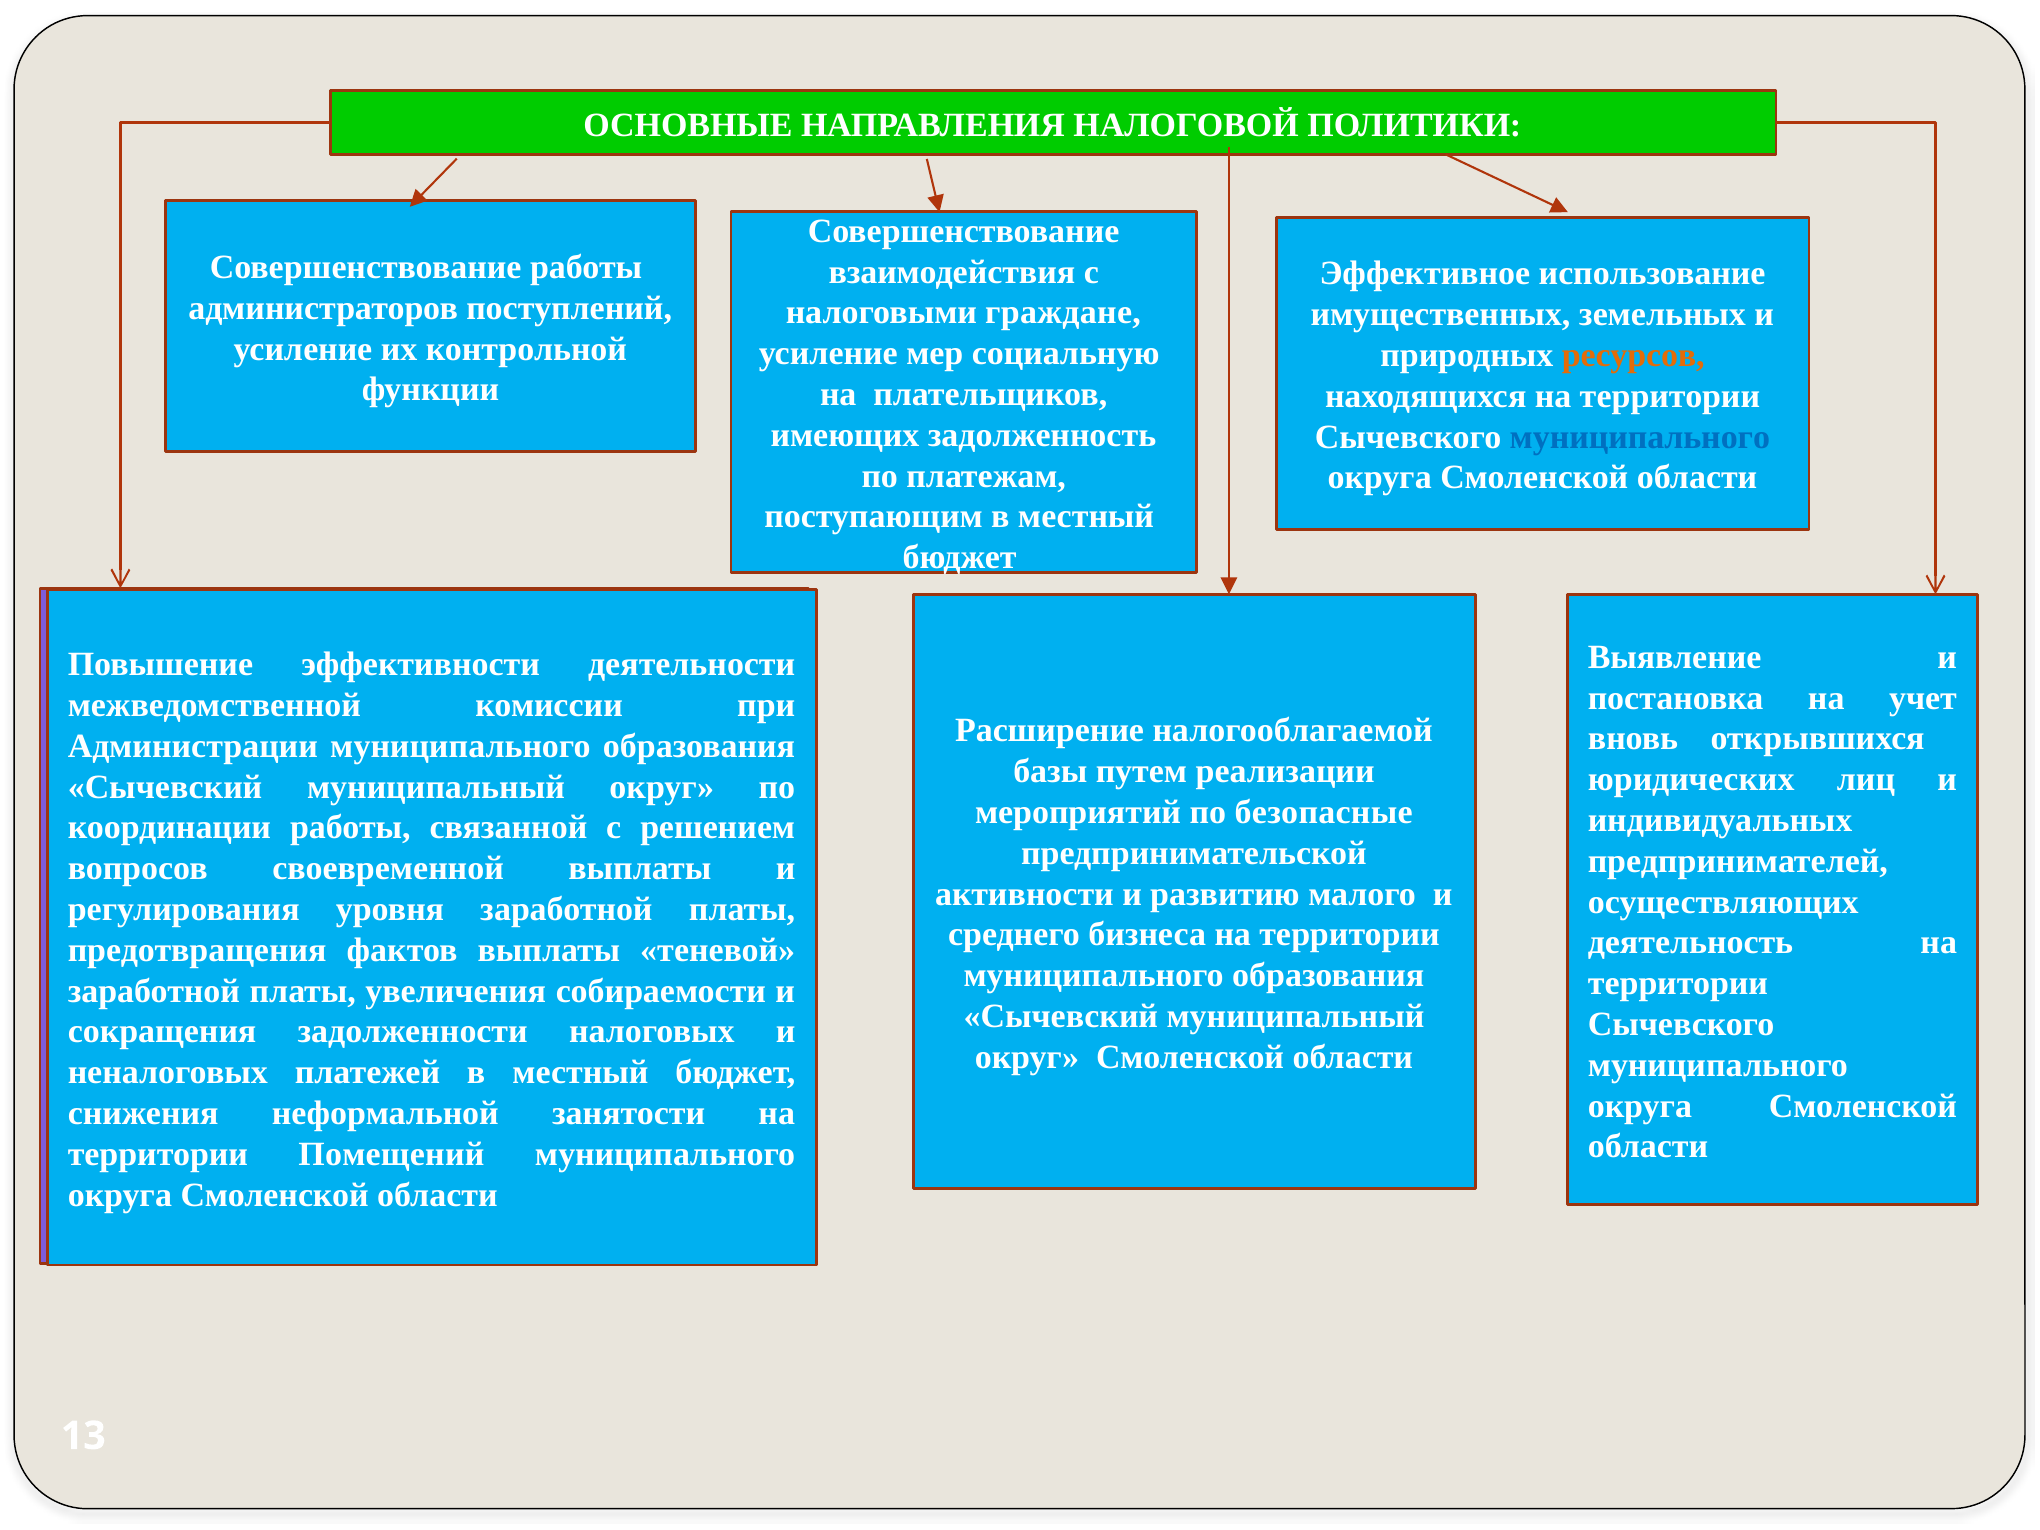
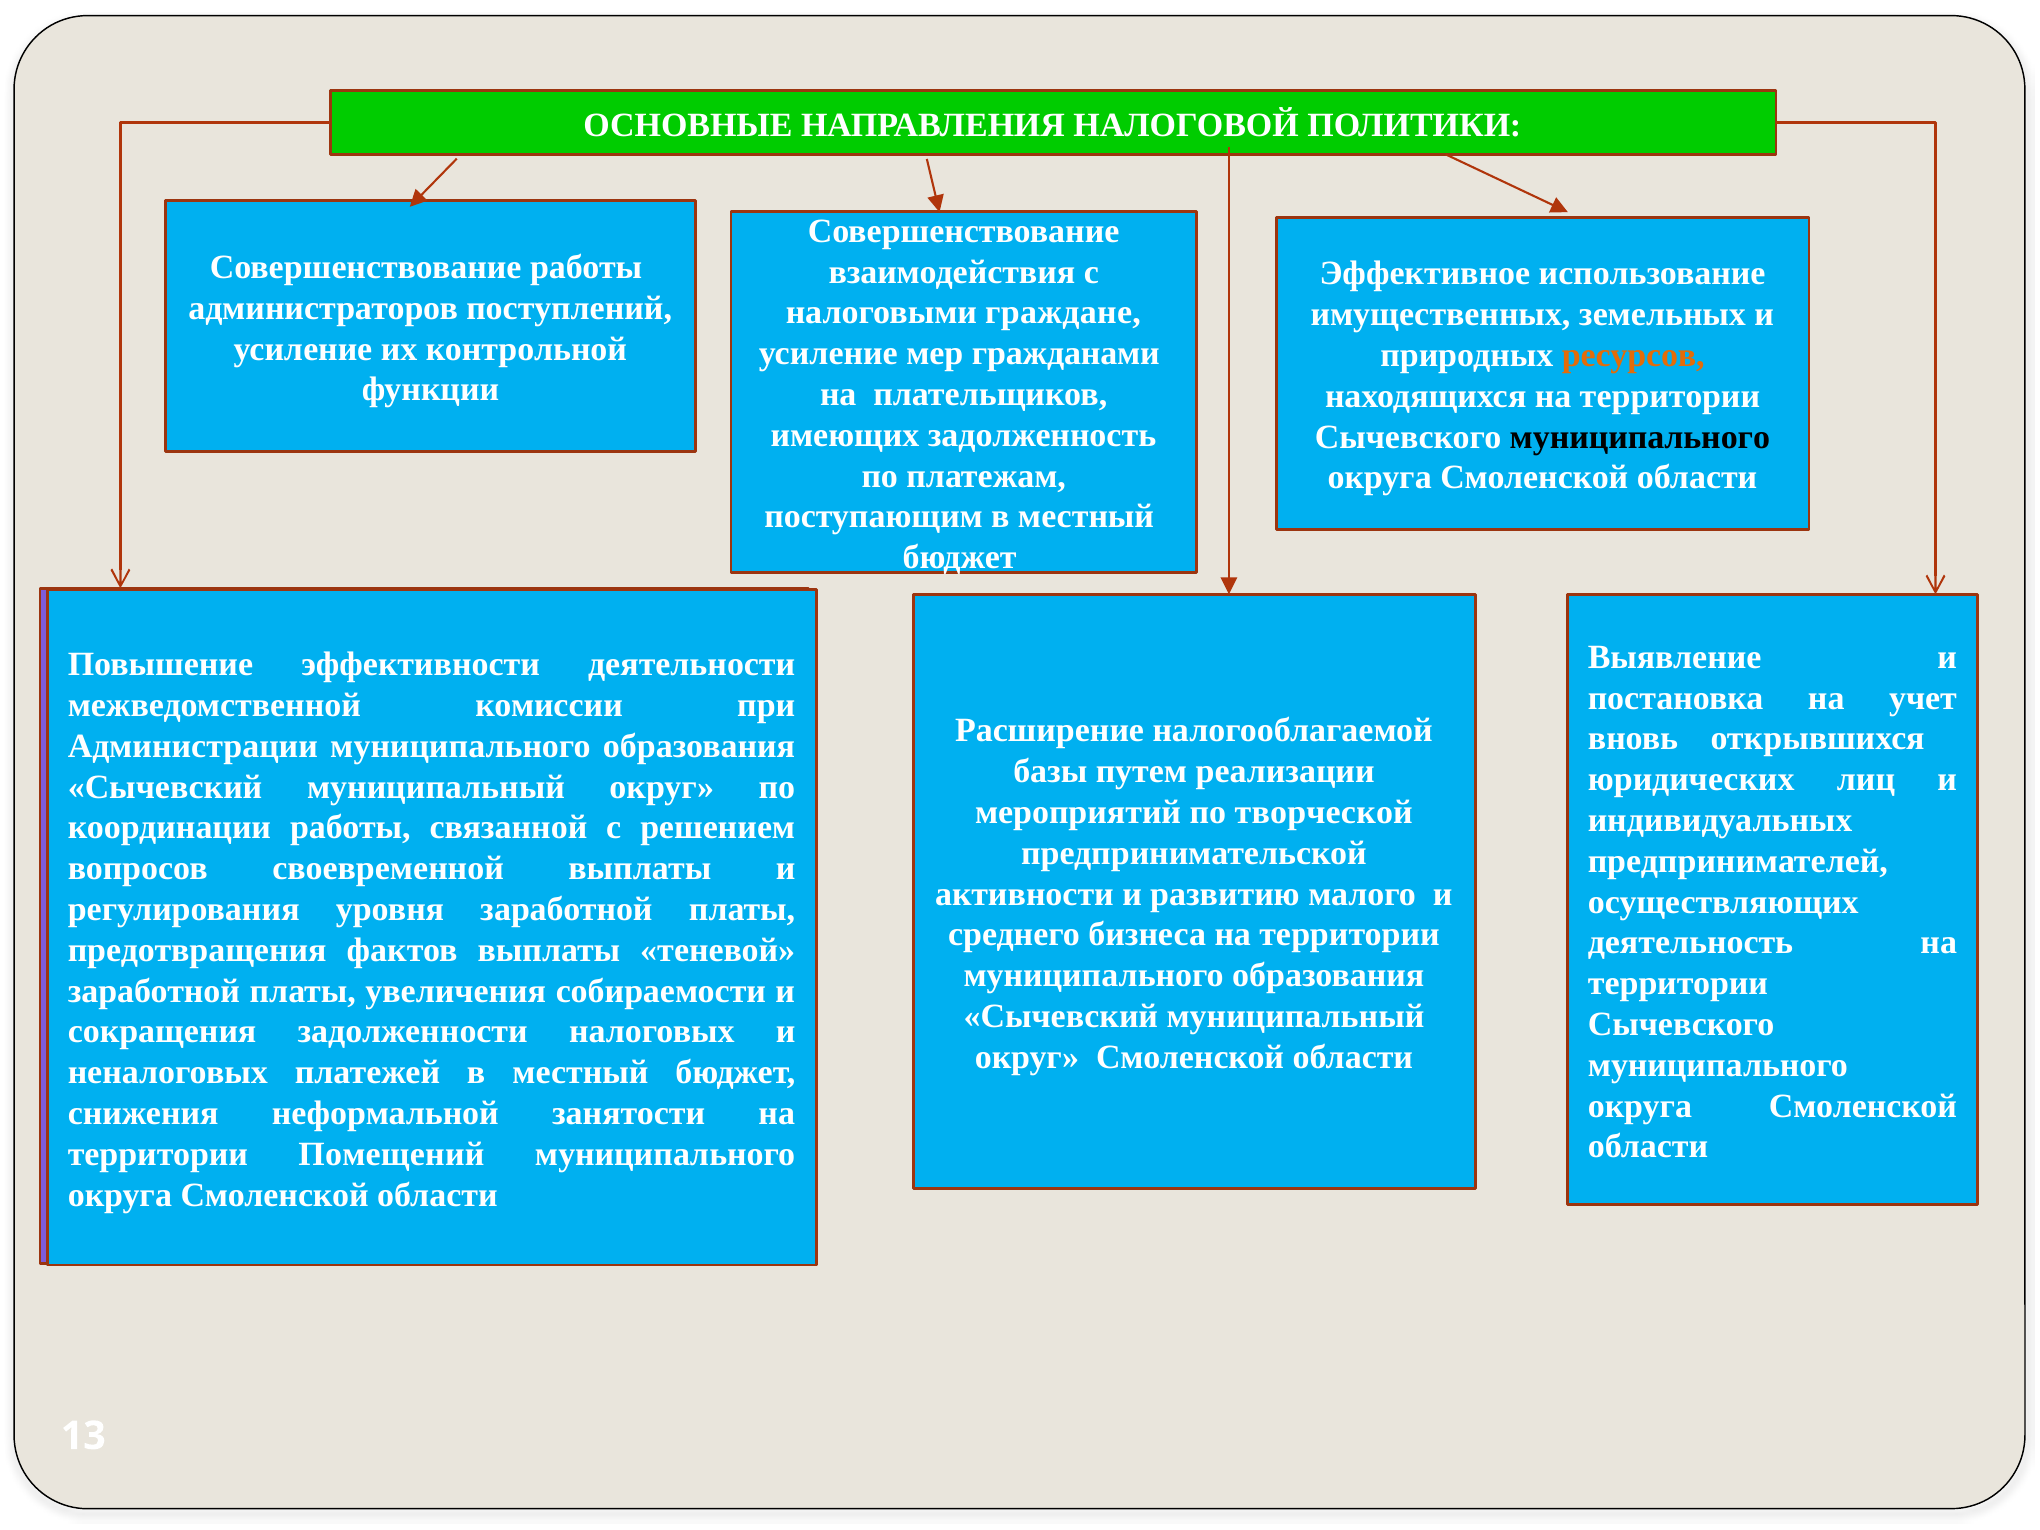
социальную: социальную -> гражданами
муниципального at (1640, 437) colour: blue -> black
безопасные: безопасные -> творческой
